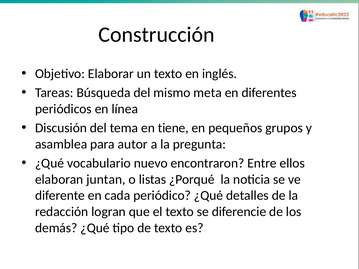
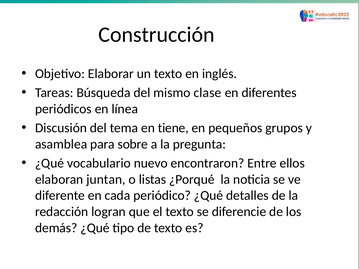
meta: meta -> clase
autor: autor -> sobre
